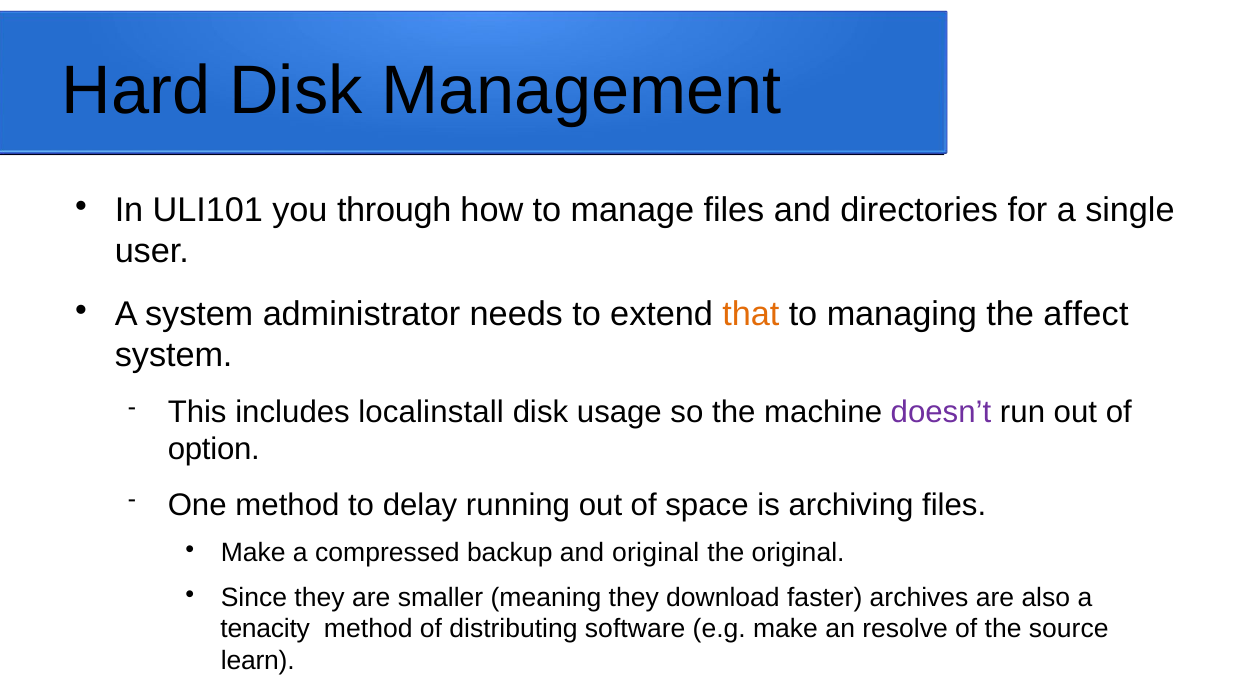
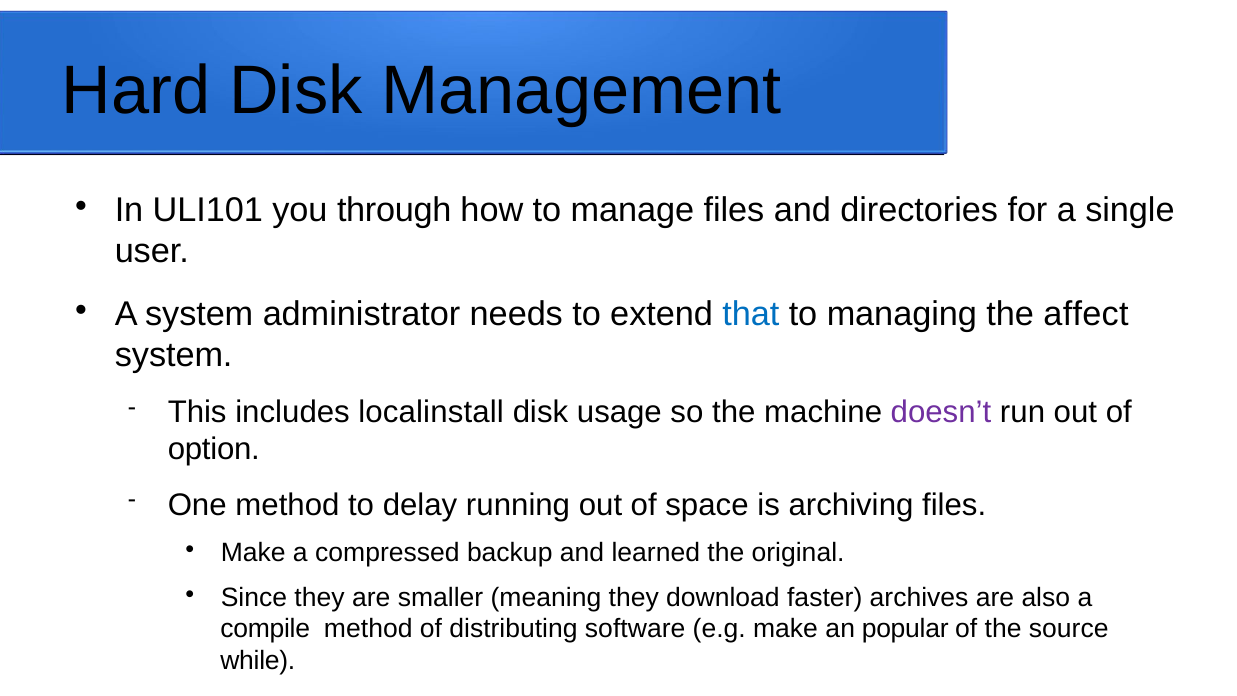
that colour: orange -> blue
and original: original -> learned
tenacity: tenacity -> compile
resolve: resolve -> popular
learn: learn -> while
